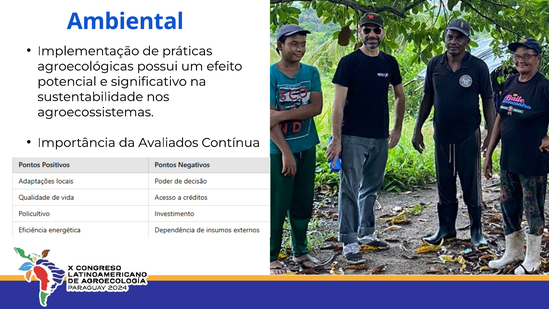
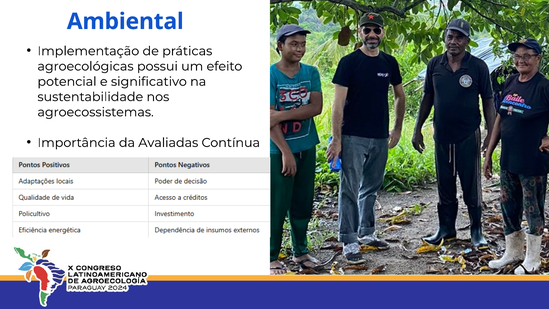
Avaliados: Avaliados -> Avaliadas
